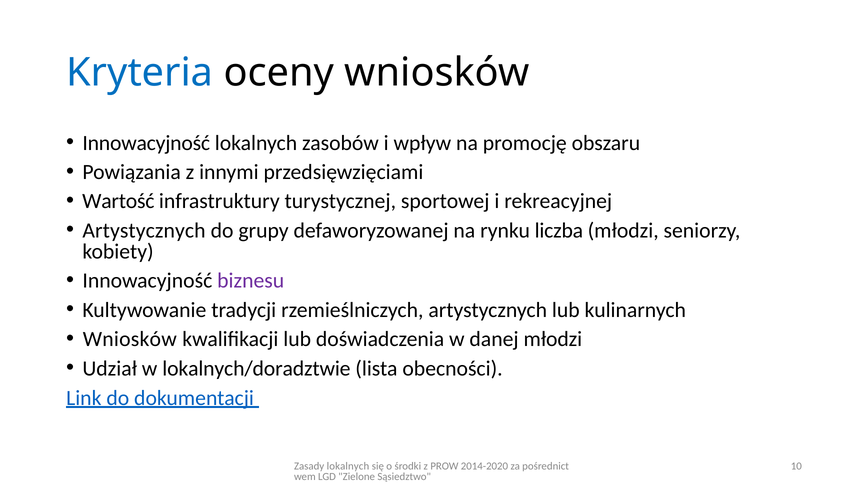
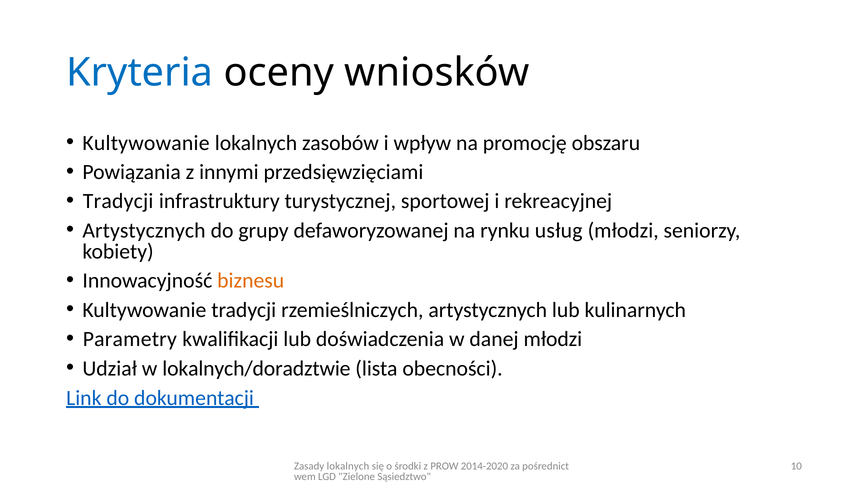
Innowacyjność at (146, 143): Innowacyjność -> Kultywowanie
Wartość at (118, 201): Wartość -> Tradycji
liczba: liczba -> usług
biznesu colour: purple -> orange
Wniosków at (130, 339): Wniosków -> Parametry
